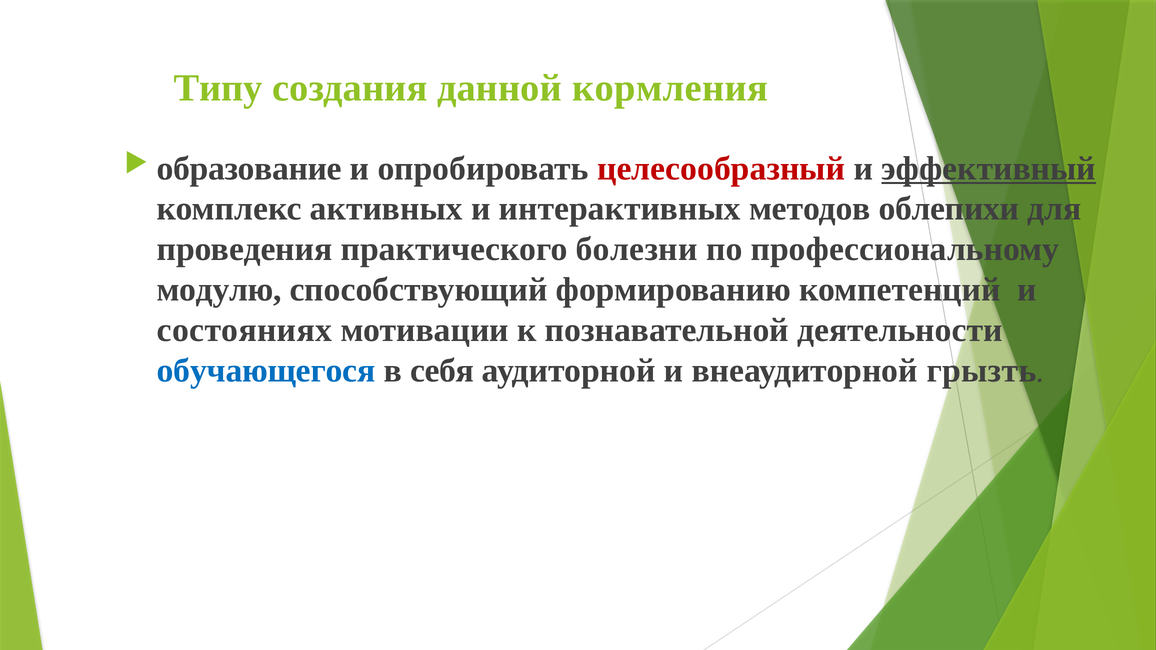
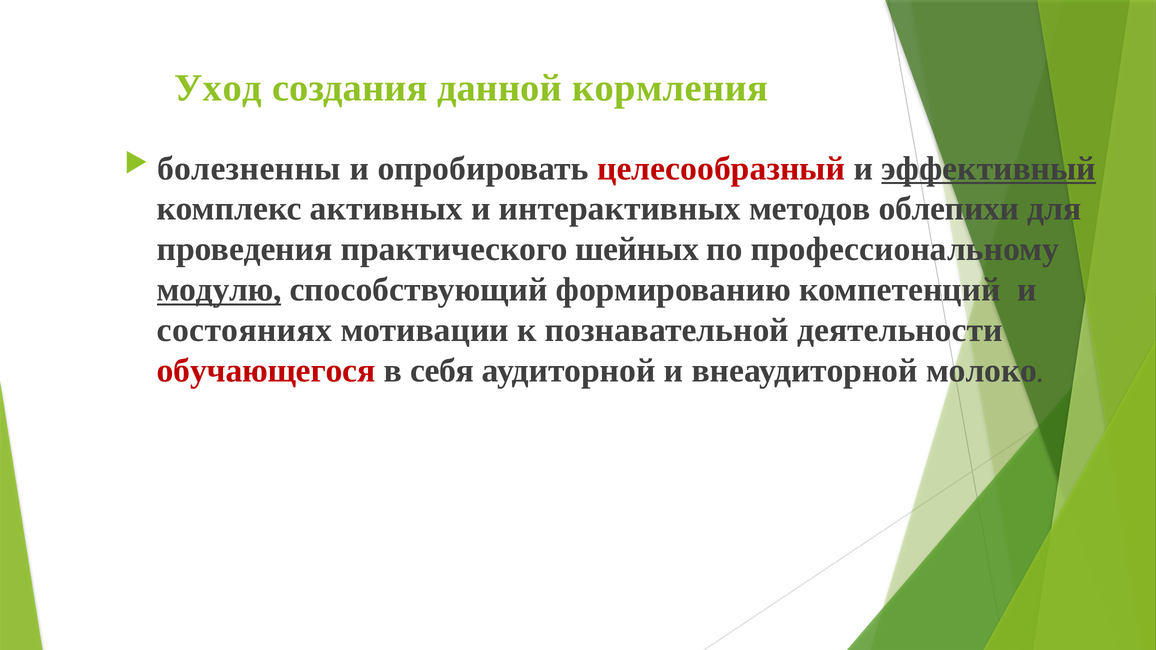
Типу: Типу -> Уход
образование: образование -> болезненны
болезни: болезни -> шейных
модулю underline: none -> present
обучающегося colour: blue -> red
грызть: грызть -> молоко
